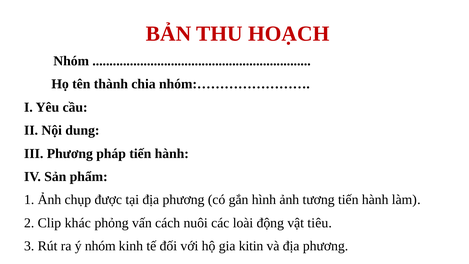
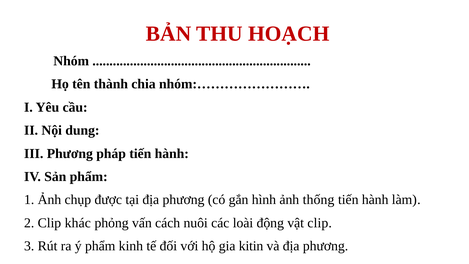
tương: tương -> thống
vật tiêu: tiêu -> clip
ý nhóm: nhóm -> phẩm
